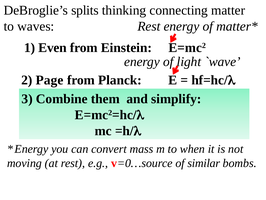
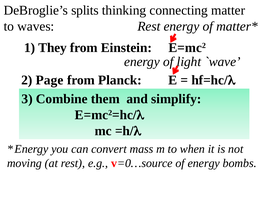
Even: Even -> They
of similar: similar -> energy
